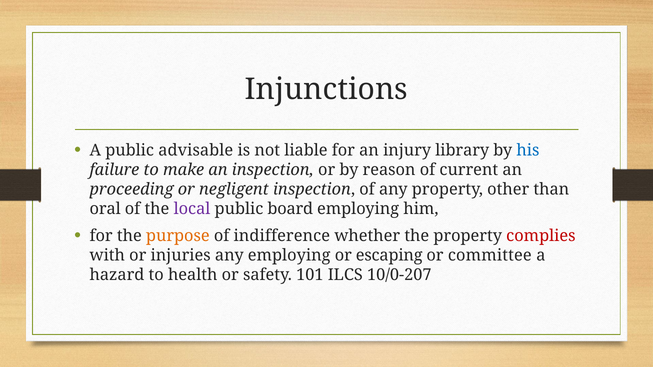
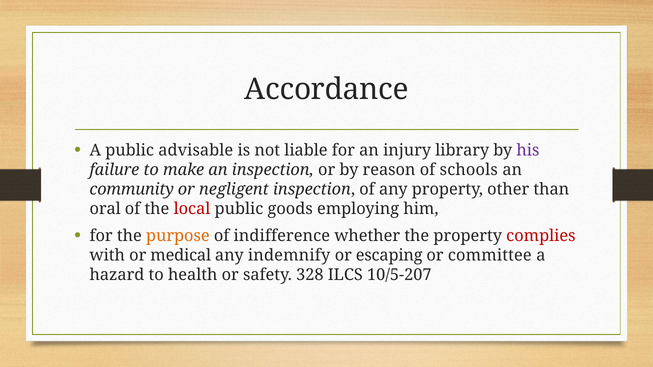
Injunctions: Injunctions -> Accordance
his colour: blue -> purple
current: current -> schools
proceeding: proceeding -> community
local colour: purple -> red
board: board -> goods
injuries: injuries -> medical
any employing: employing -> indemnify
101: 101 -> 328
10/0-207: 10/0-207 -> 10/5-207
